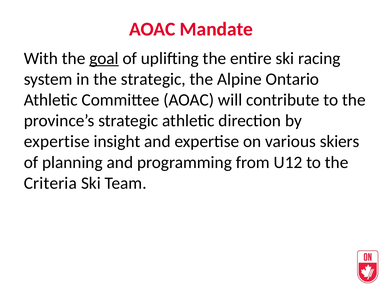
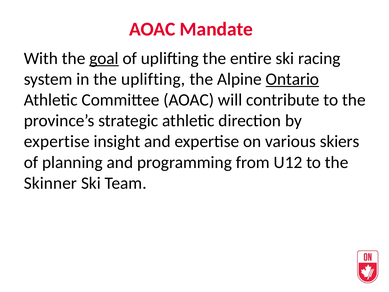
the strategic: strategic -> uplifting
Ontario underline: none -> present
Criteria: Criteria -> Skinner
